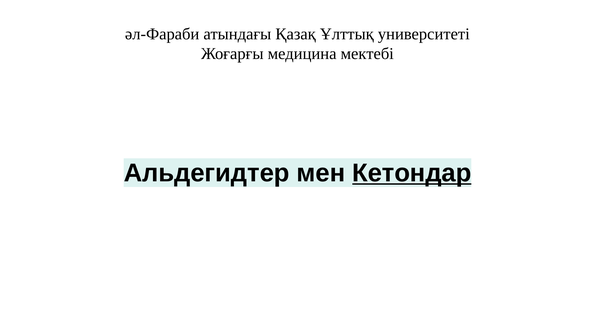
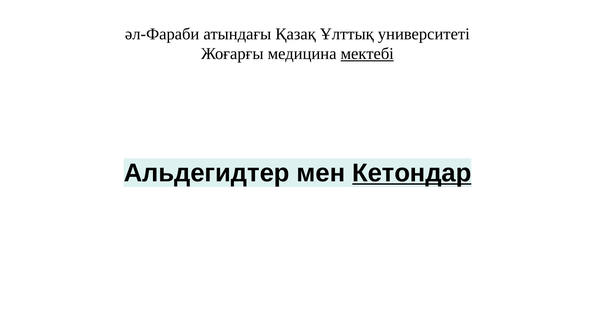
мектебі underline: none -> present
